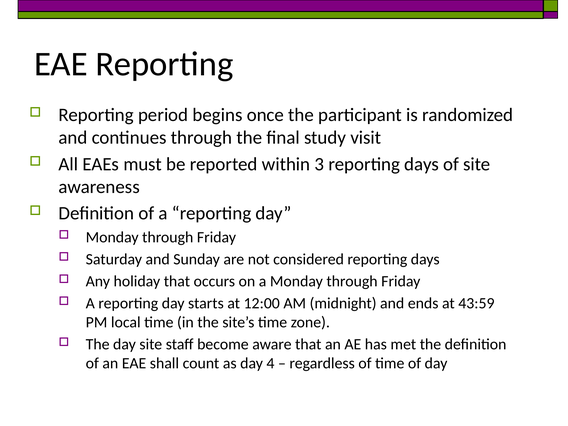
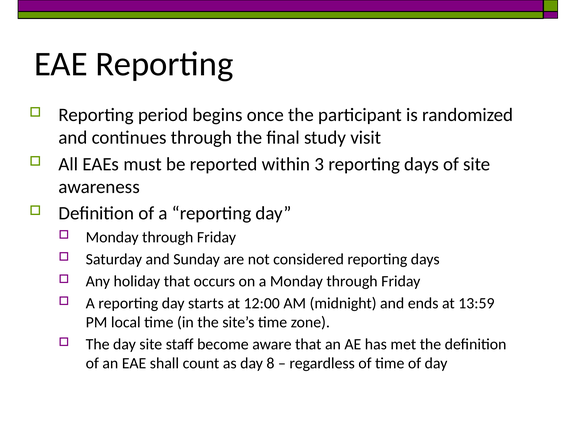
43:59: 43:59 -> 13:59
4: 4 -> 8
